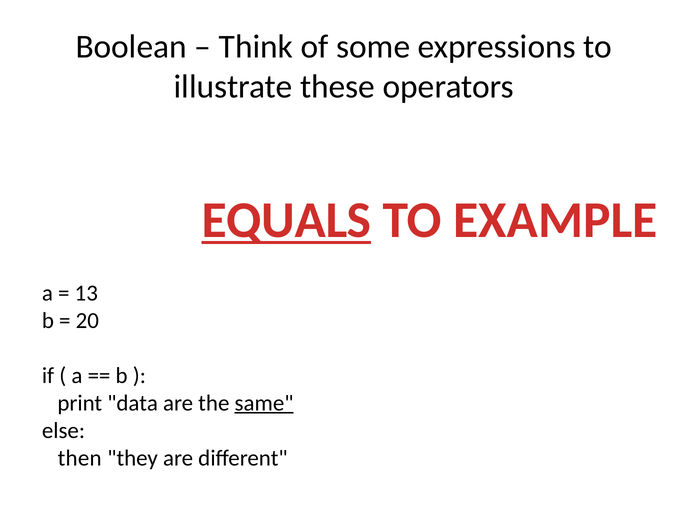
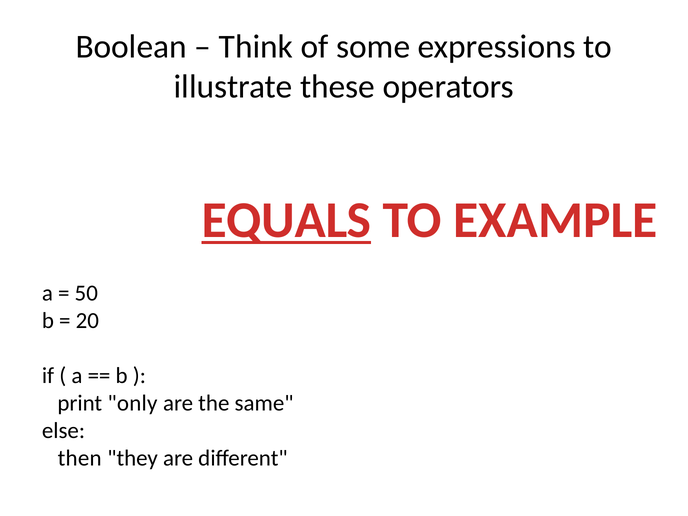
13: 13 -> 50
data: data -> only
same underline: present -> none
